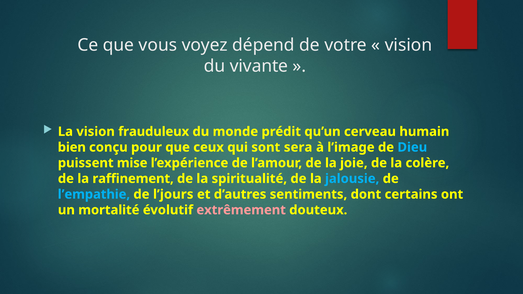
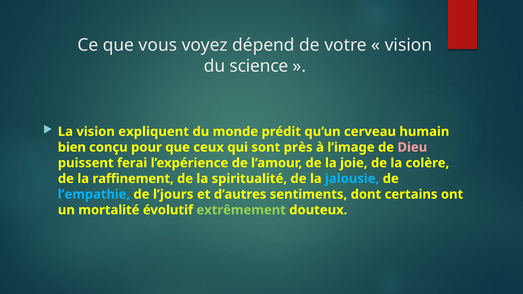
vivante: vivante -> science
frauduleux: frauduleux -> expliquent
sera: sera -> près
Dieu colour: light blue -> pink
mise: mise -> ferai
extrêmement colour: pink -> light green
